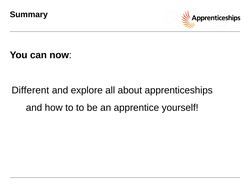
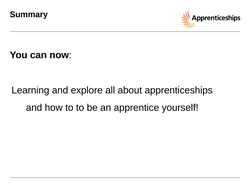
Different: Different -> Learning
